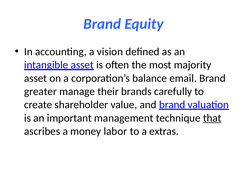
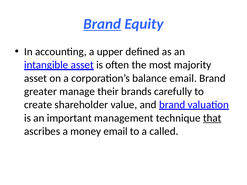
Brand at (102, 24) underline: none -> present
vision: vision -> upper
money labor: labor -> email
extras: extras -> called
